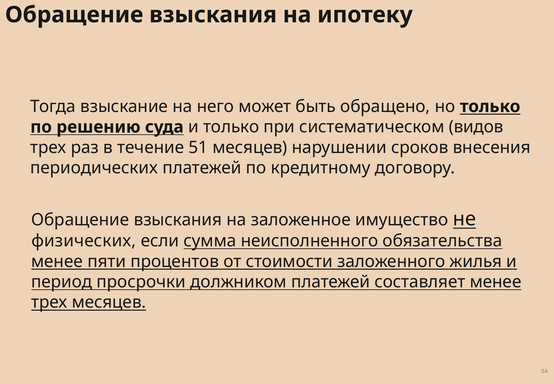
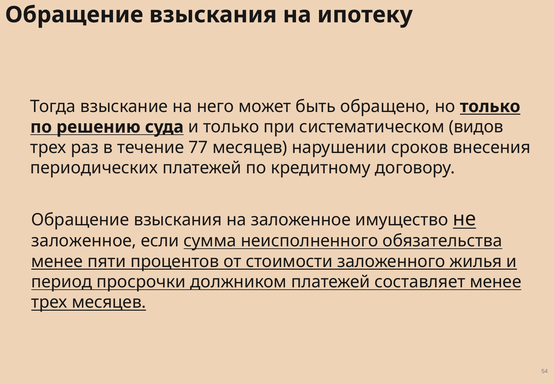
51: 51 -> 77
физических at (84, 241): физических -> заложенное
